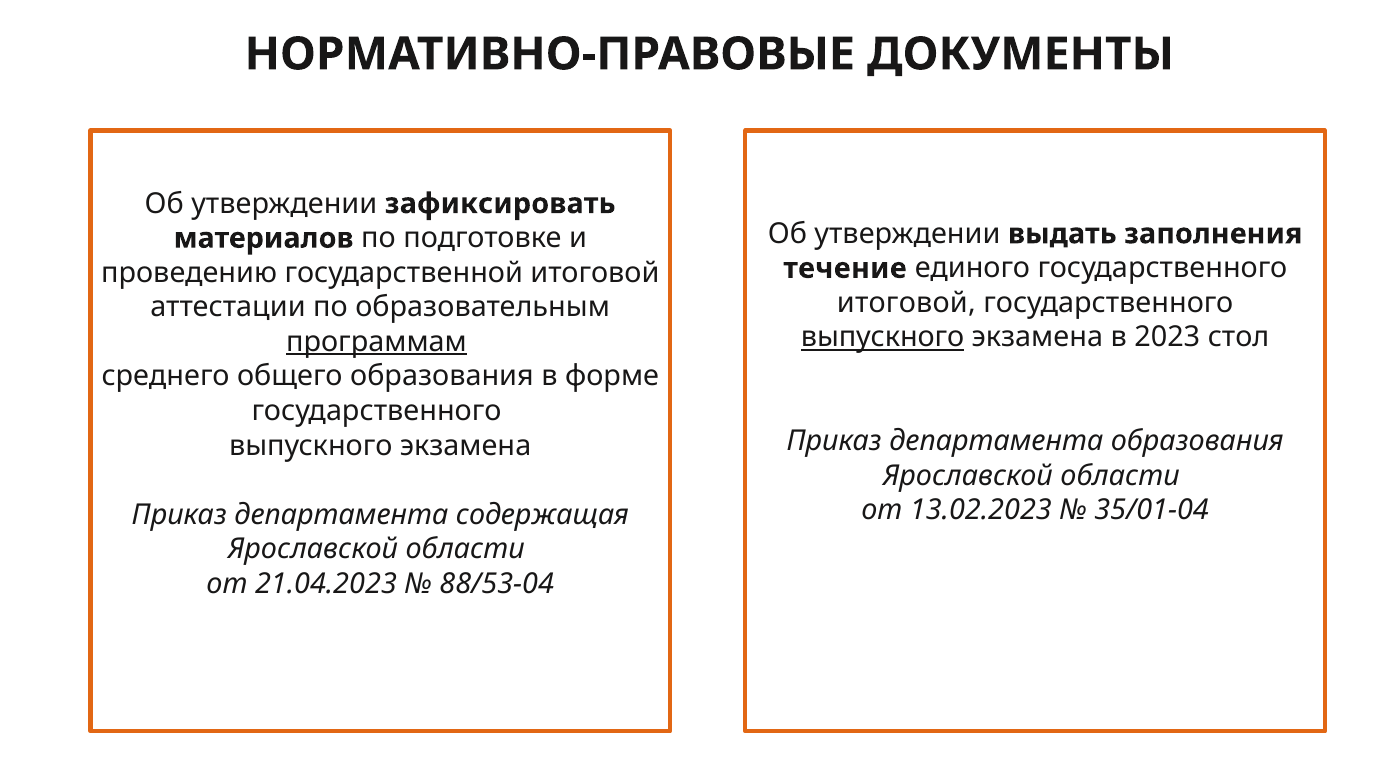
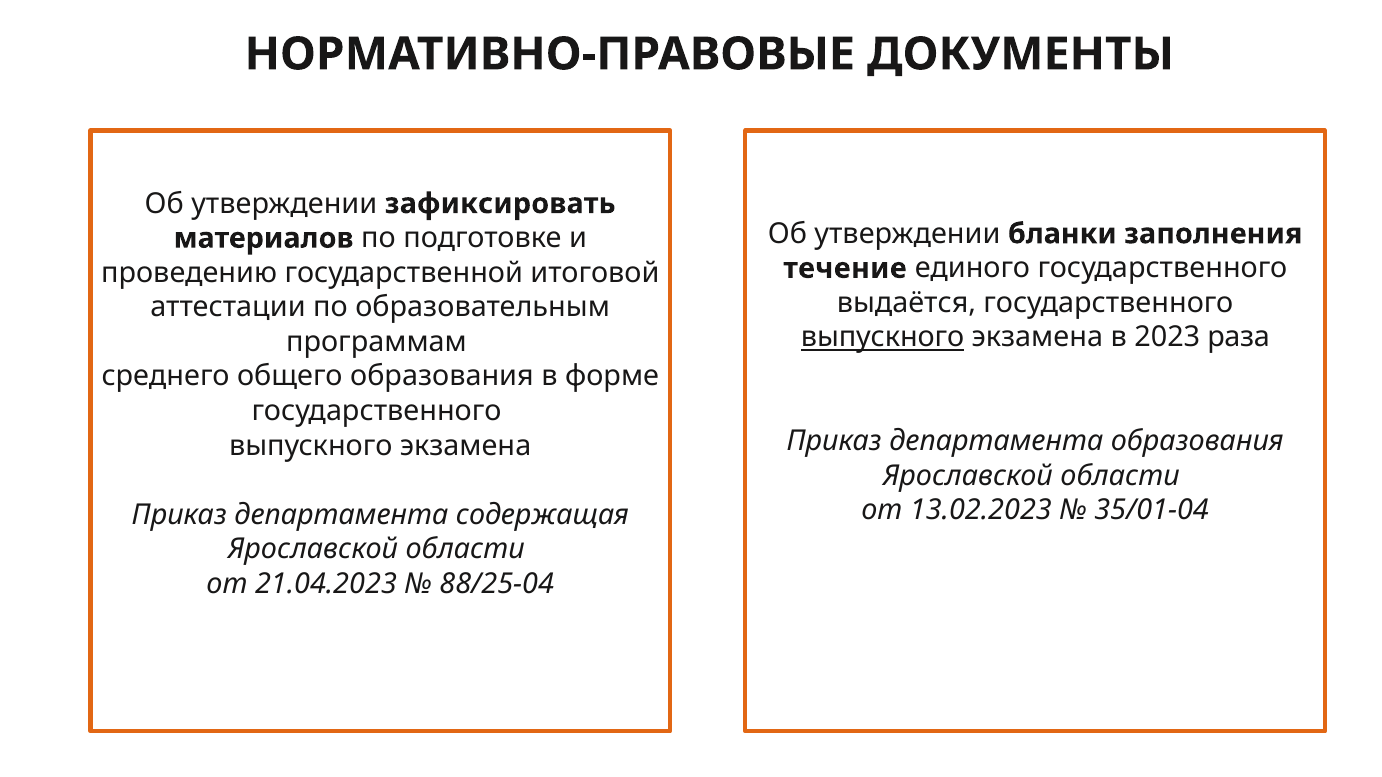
выдать: выдать -> бланки
итоговой at (906, 303): итоговой -> выдаётся
стол: стол -> раза
программам underline: present -> none
88/53-04: 88/53-04 -> 88/25-04
